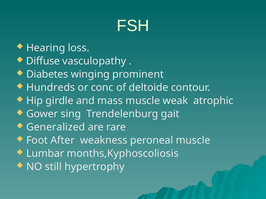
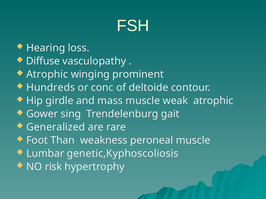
Diabetes at (47, 74): Diabetes -> Atrophic
After: After -> Than
months,Kyphoscoliosis: months,Kyphoscoliosis -> genetic,Kyphoscoliosis
still: still -> risk
